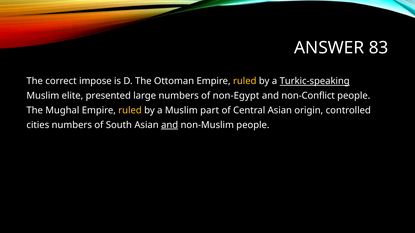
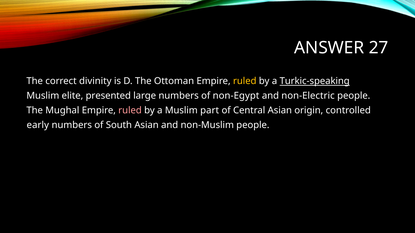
83: 83 -> 27
impose: impose -> divinity
non-Conflict: non-Conflict -> non-Electric
ruled at (130, 111) colour: yellow -> pink
cities: cities -> early
and at (170, 125) underline: present -> none
